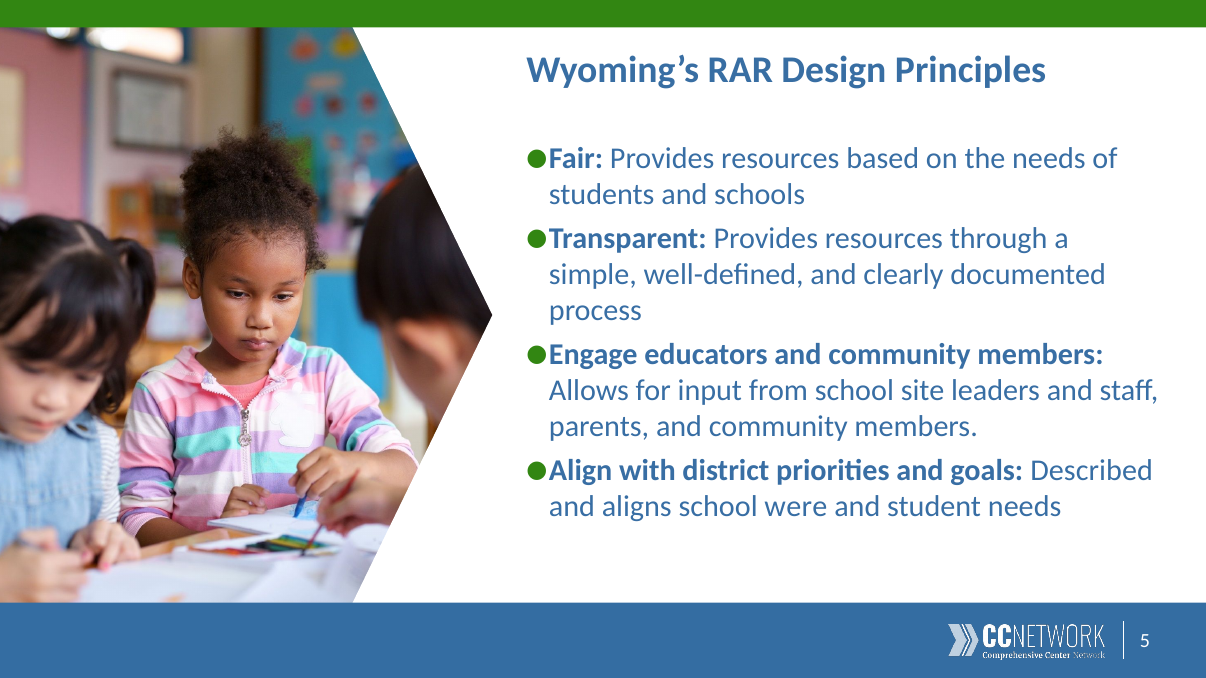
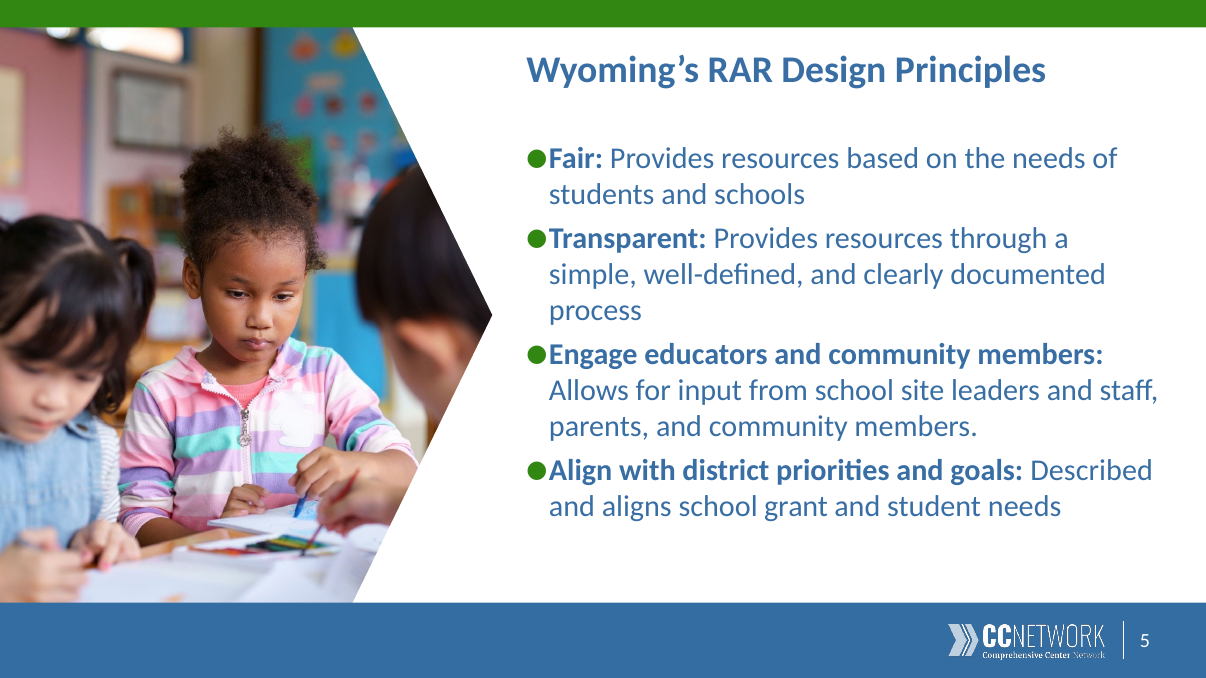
were: were -> grant
